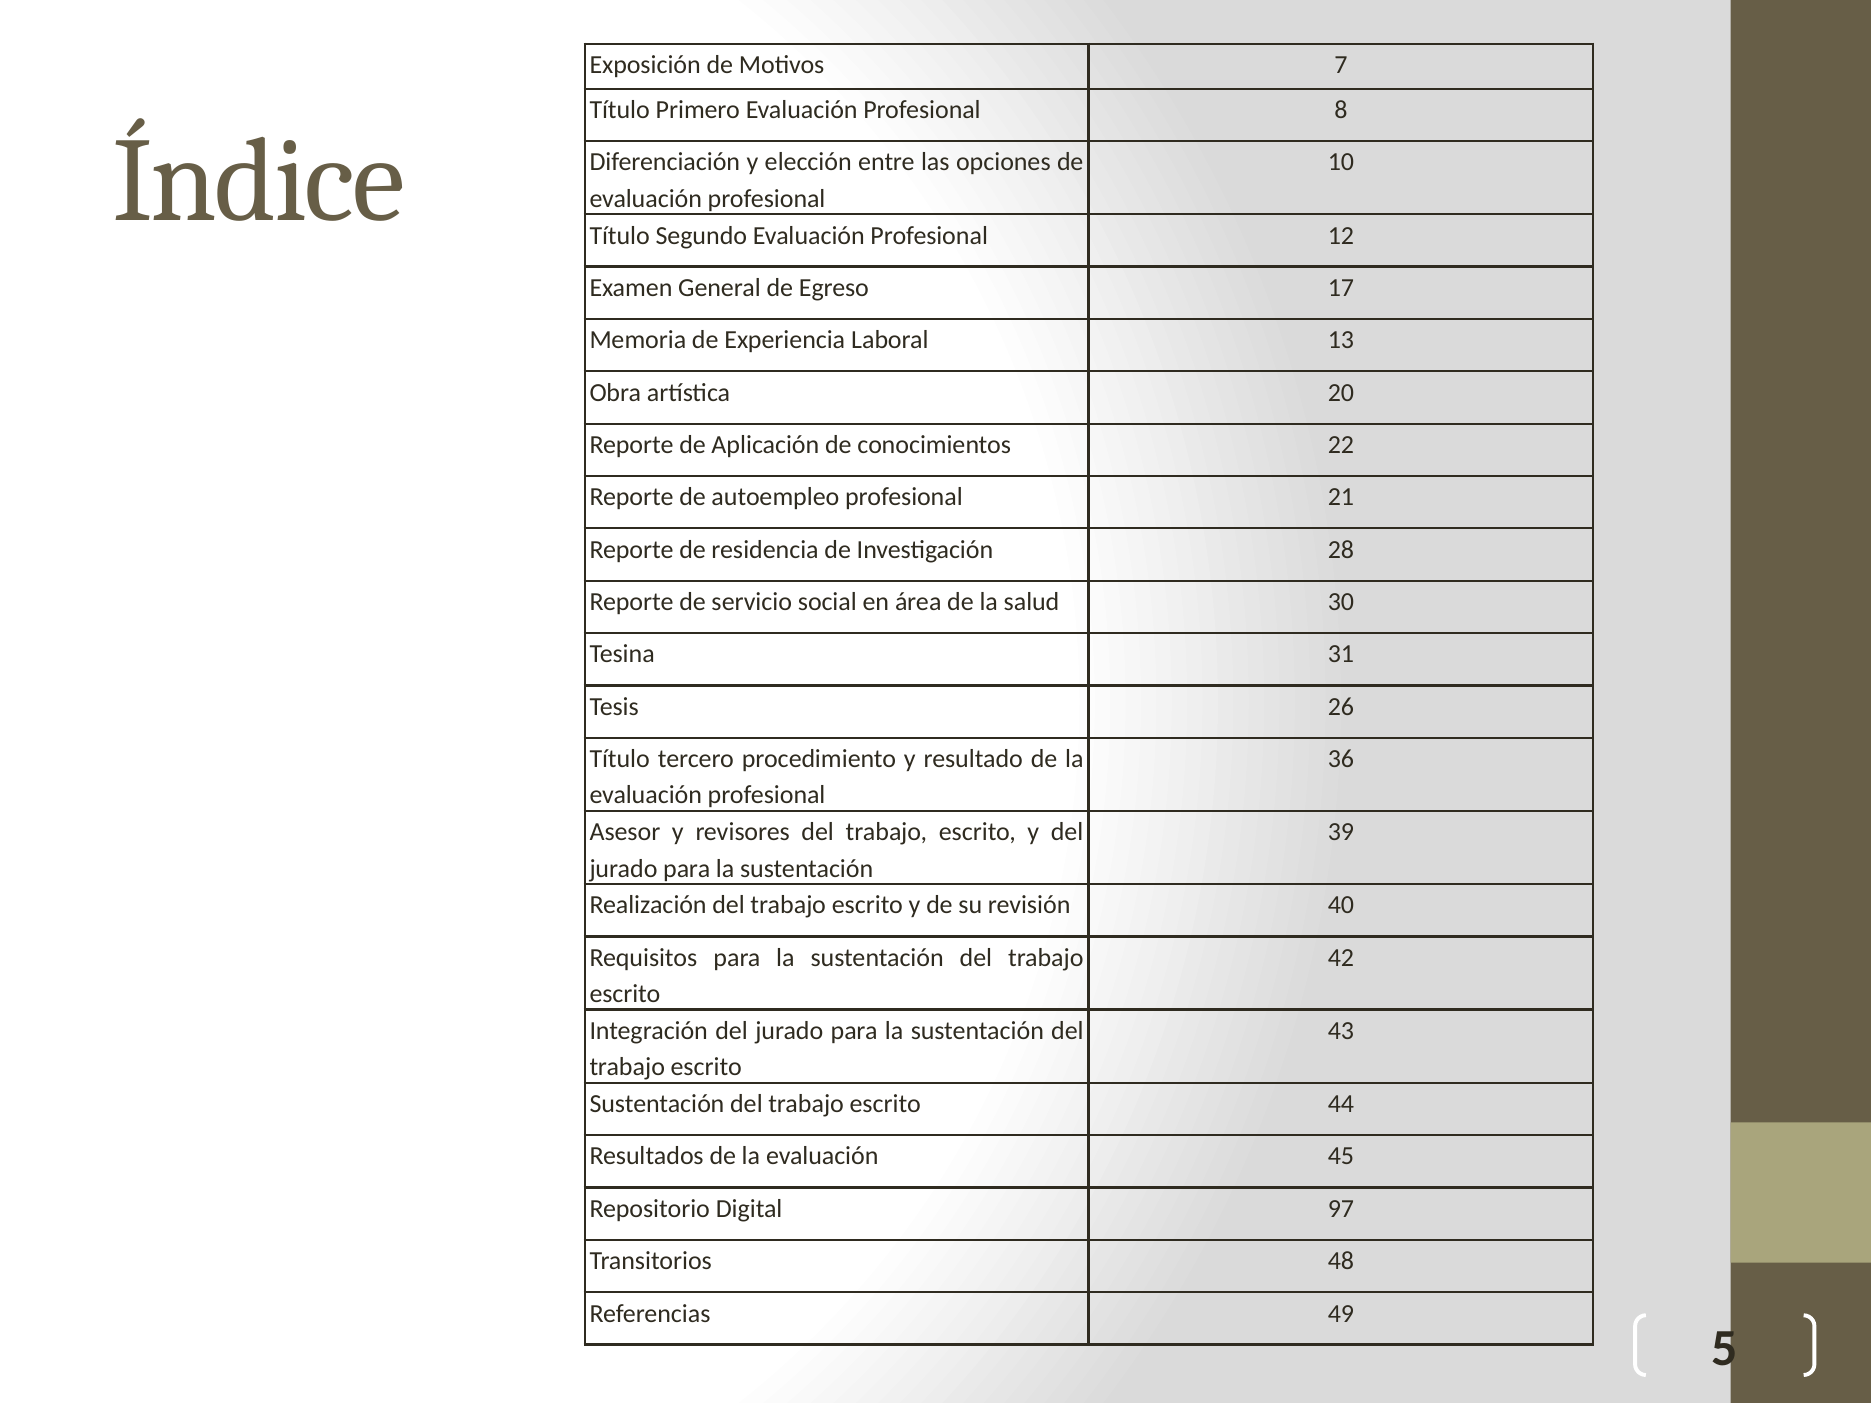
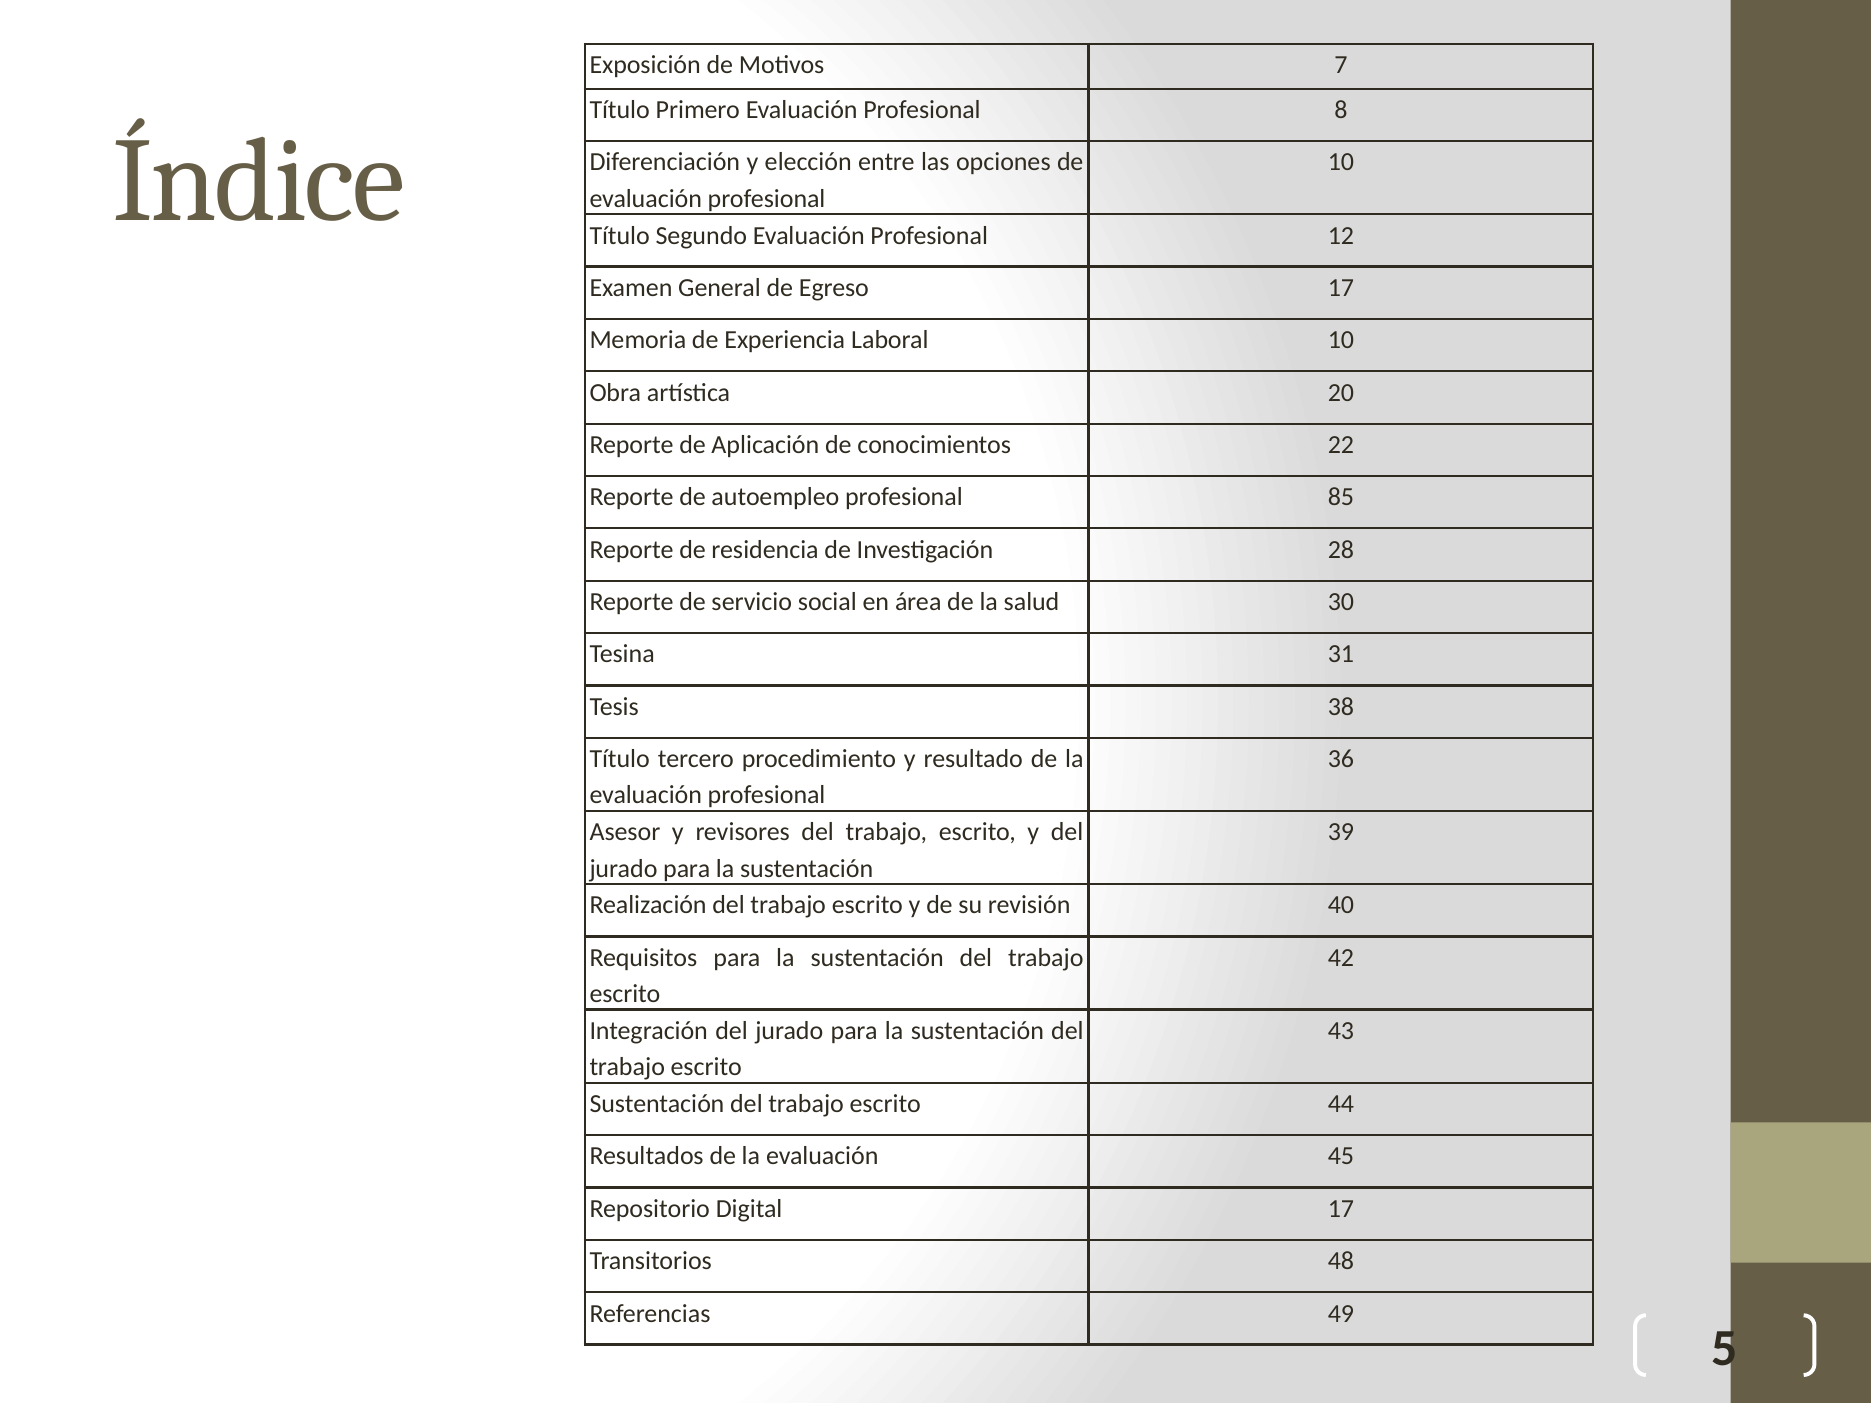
Laboral 13: 13 -> 10
21: 21 -> 85
26: 26 -> 38
Digital 97: 97 -> 17
